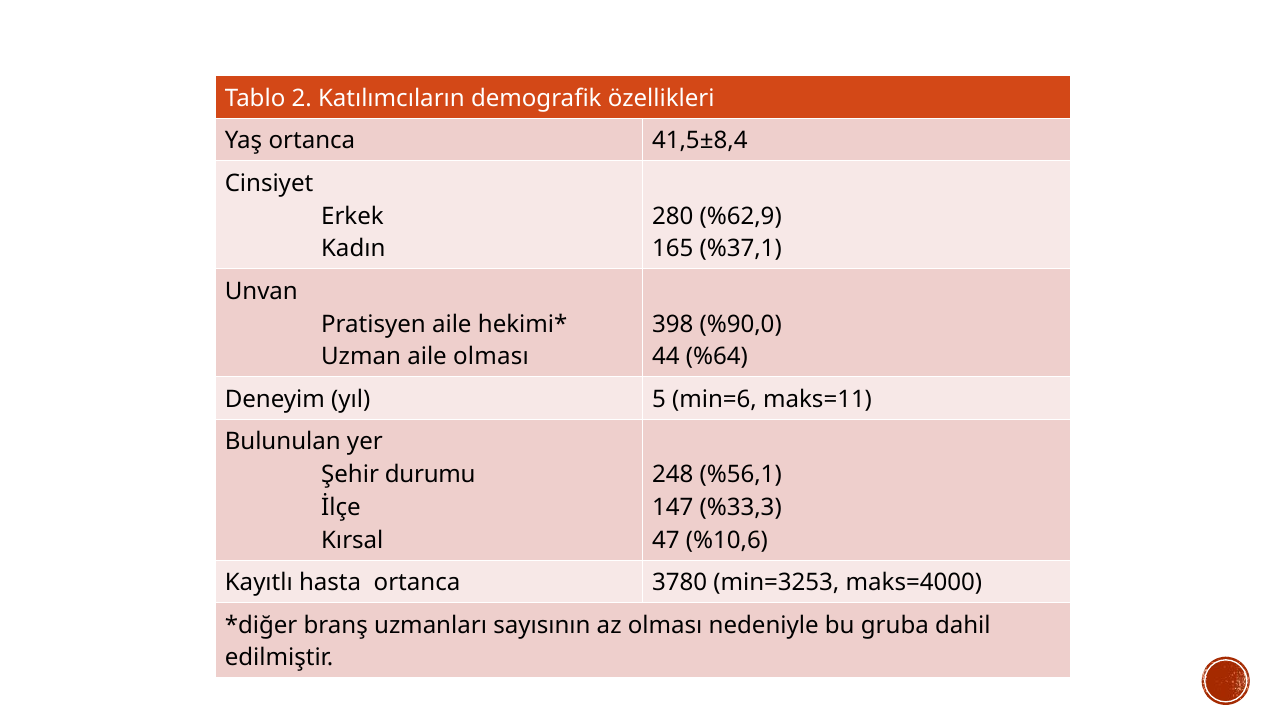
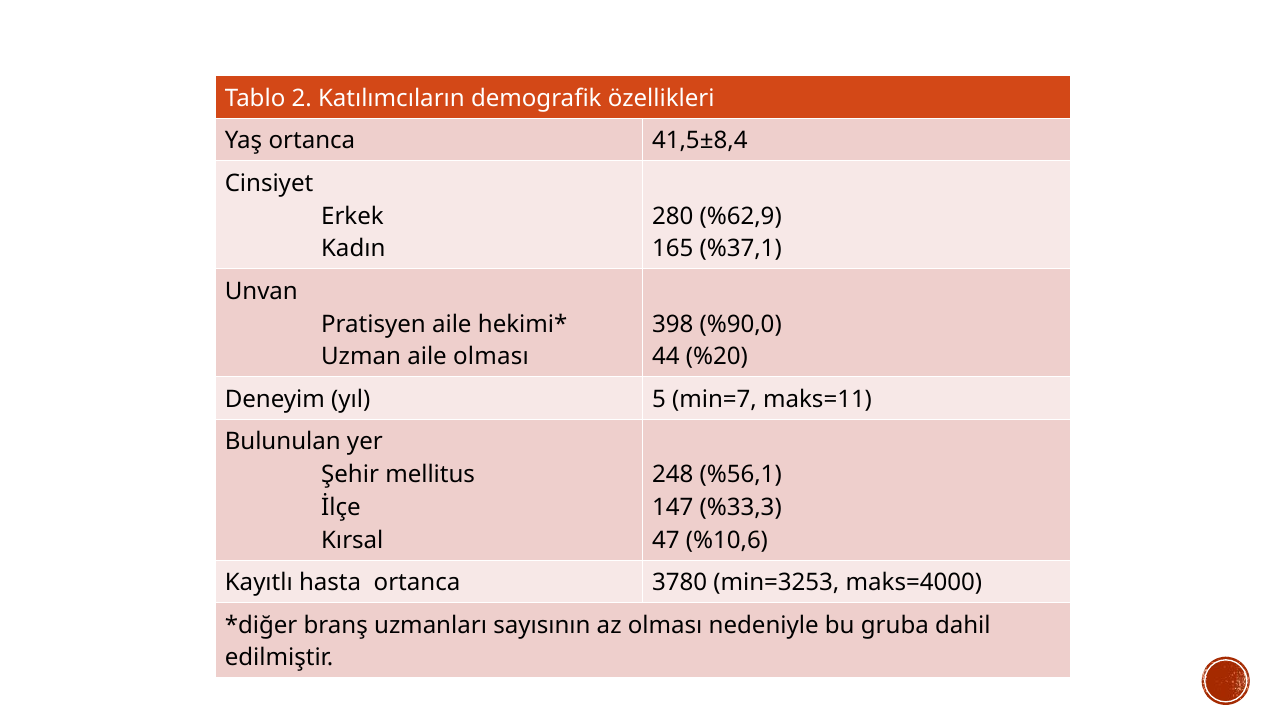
%64: %64 -> %20
min=6: min=6 -> min=7
durumu: durumu -> mellitus
